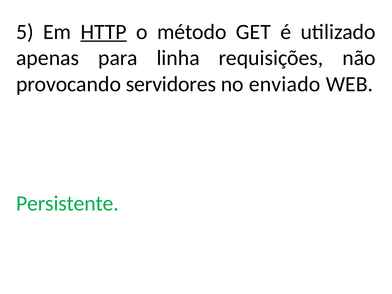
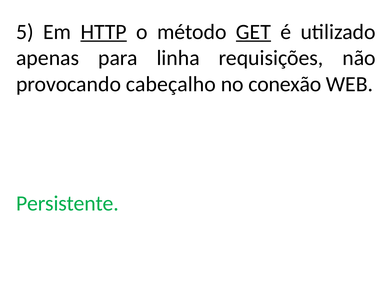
GET underline: none -> present
servidores: servidores -> cabeçalho
enviado: enviado -> conexão
